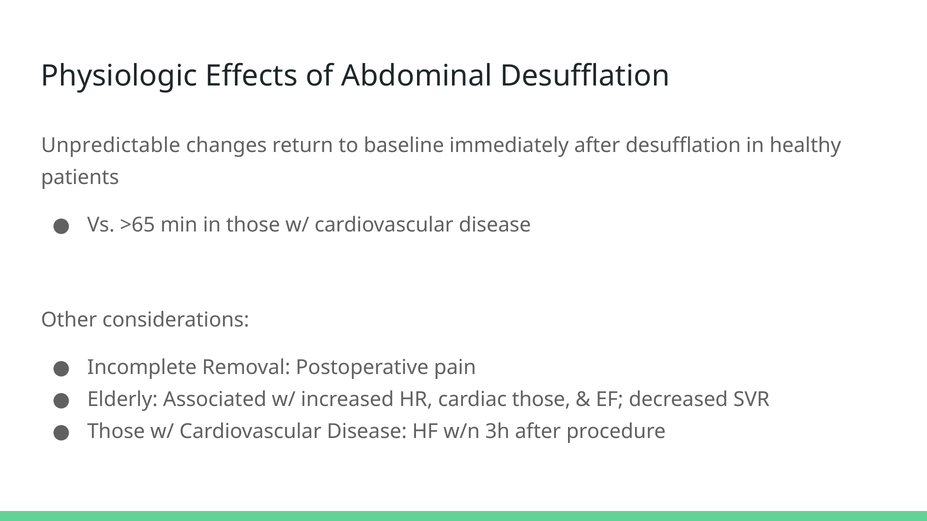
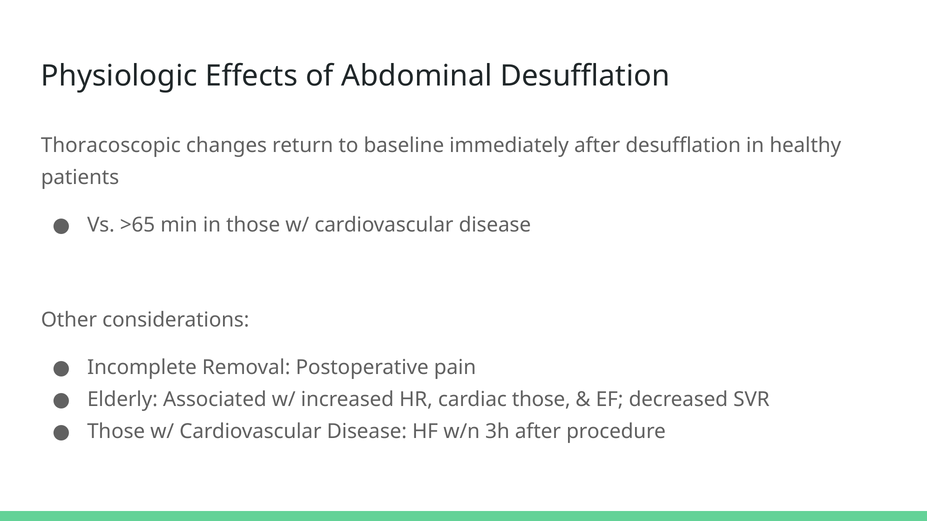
Unpredictable: Unpredictable -> Thoracoscopic
